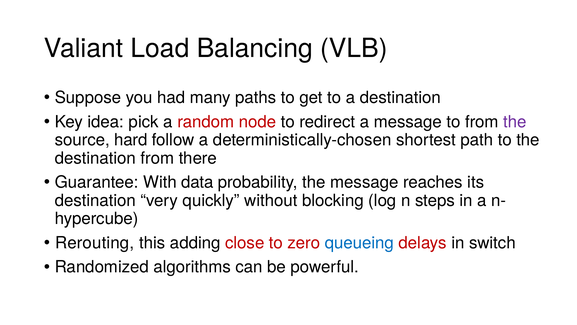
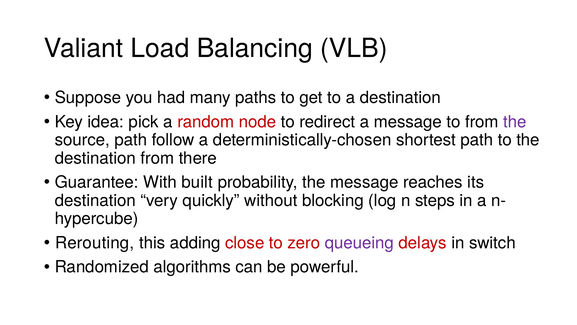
source hard: hard -> path
data: data -> built
queueing colour: blue -> purple
